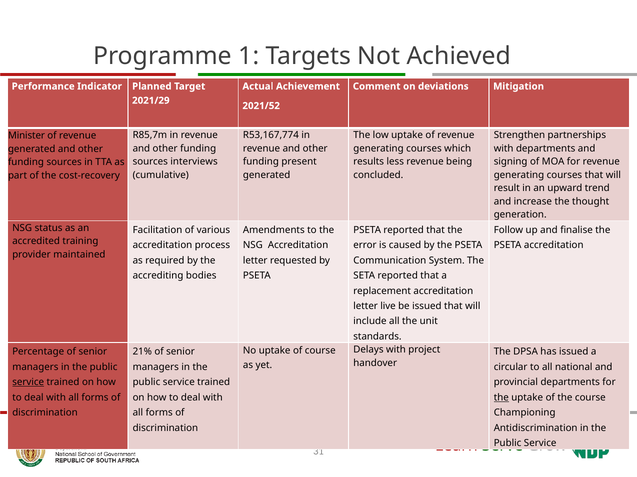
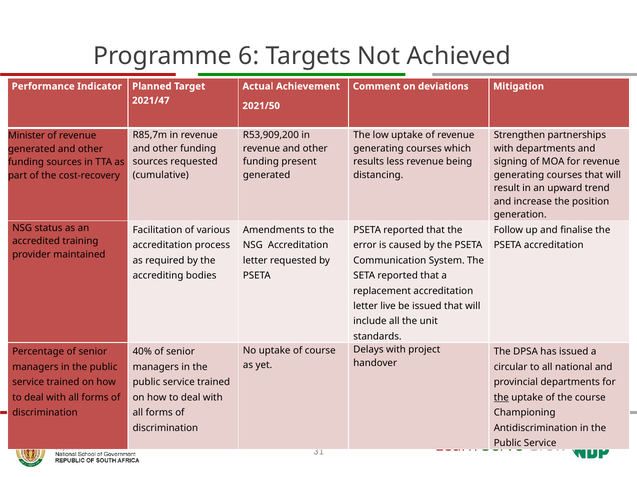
1: 1 -> 6
2021/29: 2021/29 -> 2021/47
2021/52: 2021/52 -> 2021/50
R53,167,774: R53,167,774 -> R53,909,200
sources interviews: interviews -> requested
concluded: concluded -> distancing
thought: thought -> position
21%: 21% -> 40%
service at (28, 383) underline: present -> none
